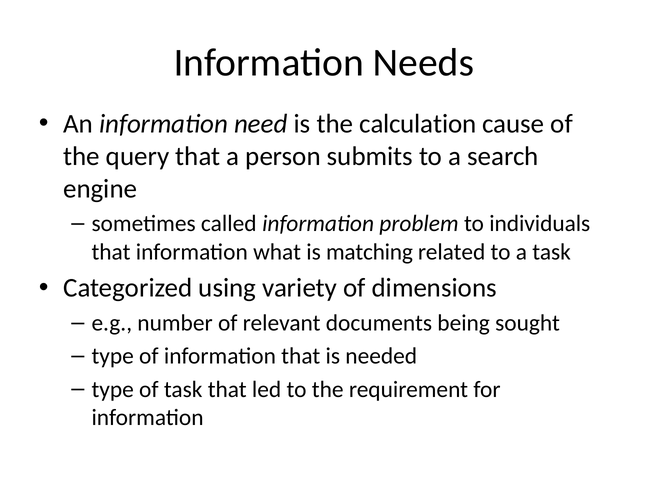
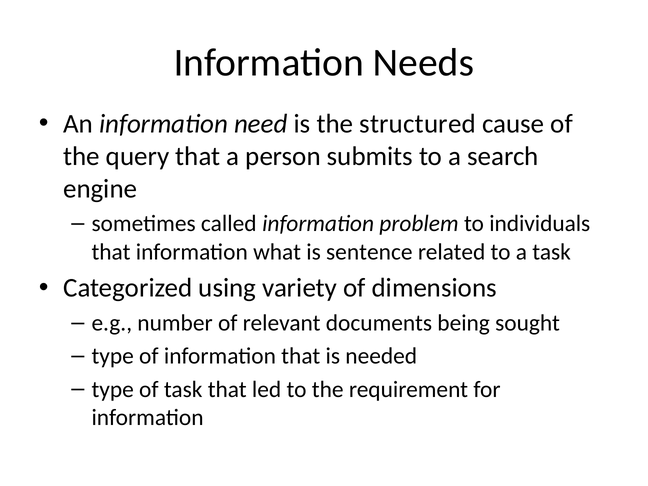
calculation: calculation -> structured
matching: matching -> sentence
